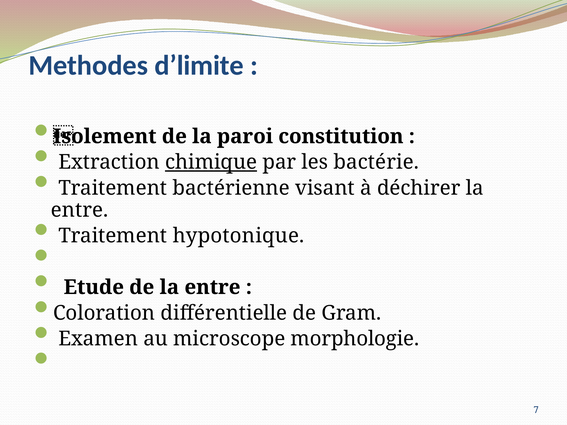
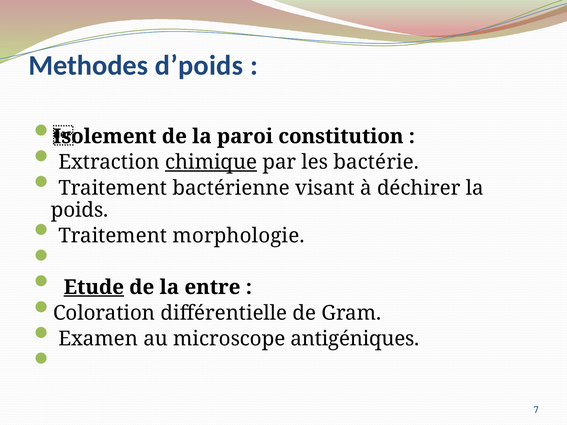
d’limite: d’limite -> d’poids
entre at (80, 210): entre -> poids
hypotonique: hypotonique -> morphologie
Etude underline: none -> present
morphologie: morphologie -> antigéniques
